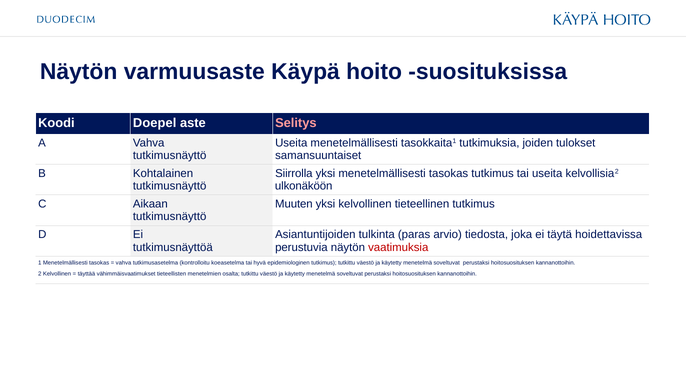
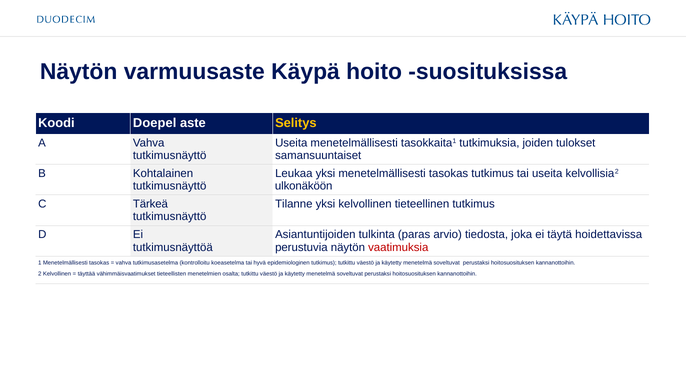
Selitys colour: pink -> yellow
Siirrolla: Siirrolla -> Leukaa
Aikaan: Aikaan -> Tärkeä
Muuten: Muuten -> Tilanne
